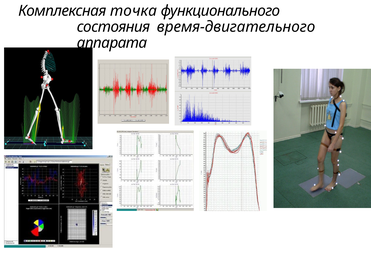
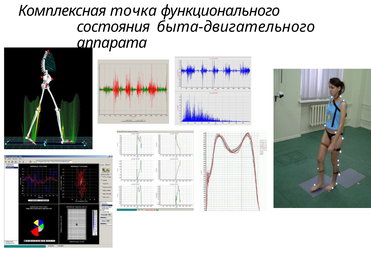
время-двигательного: время-двигательного -> быта-двигательного
